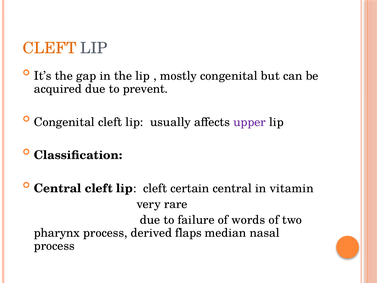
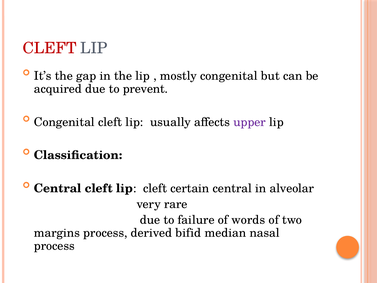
CLEFT at (50, 48) colour: orange -> red
vitamin: vitamin -> alveolar
pharynx: pharynx -> margins
flaps: flaps -> bifid
